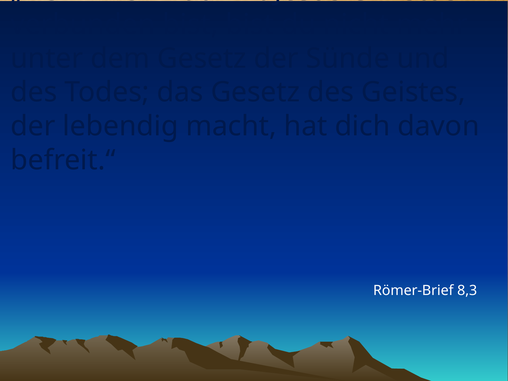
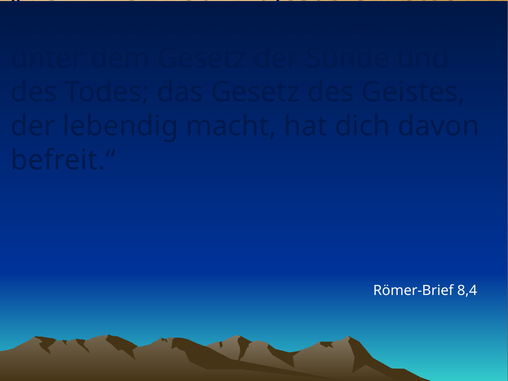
8,3: 8,3 -> 8,4
